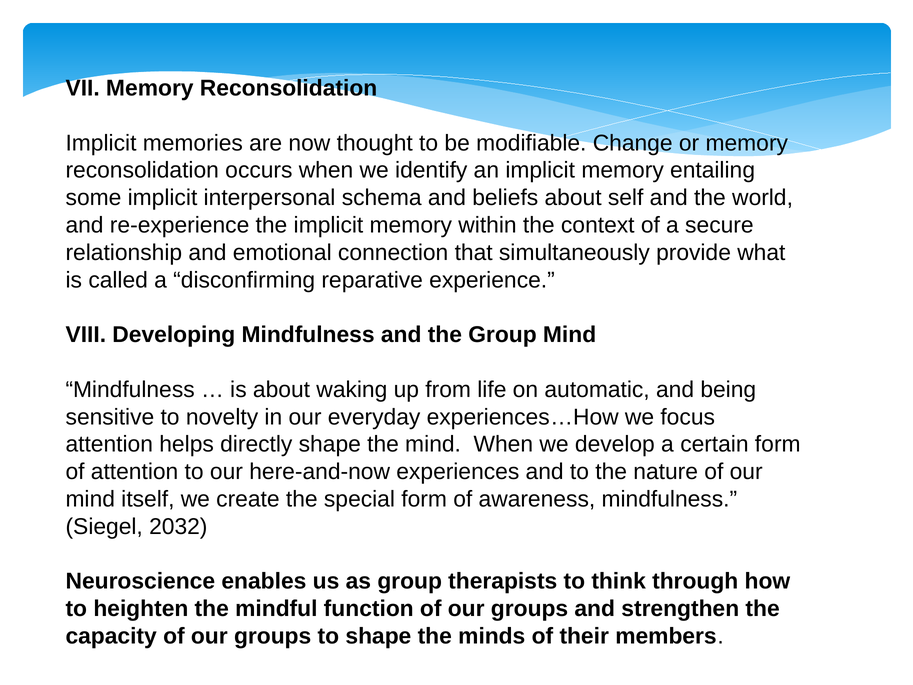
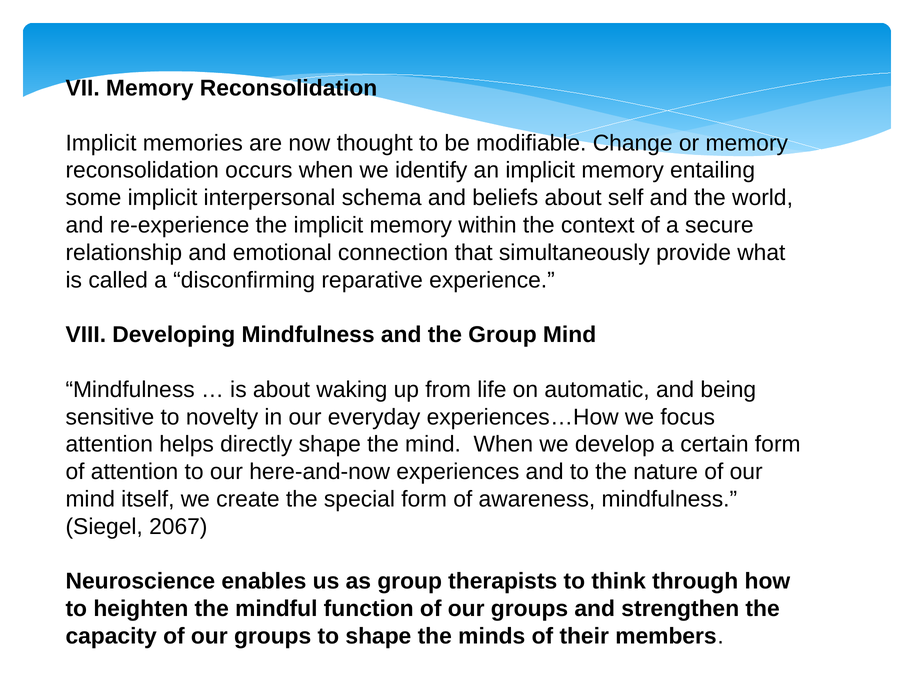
2032: 2032 -> 2067
